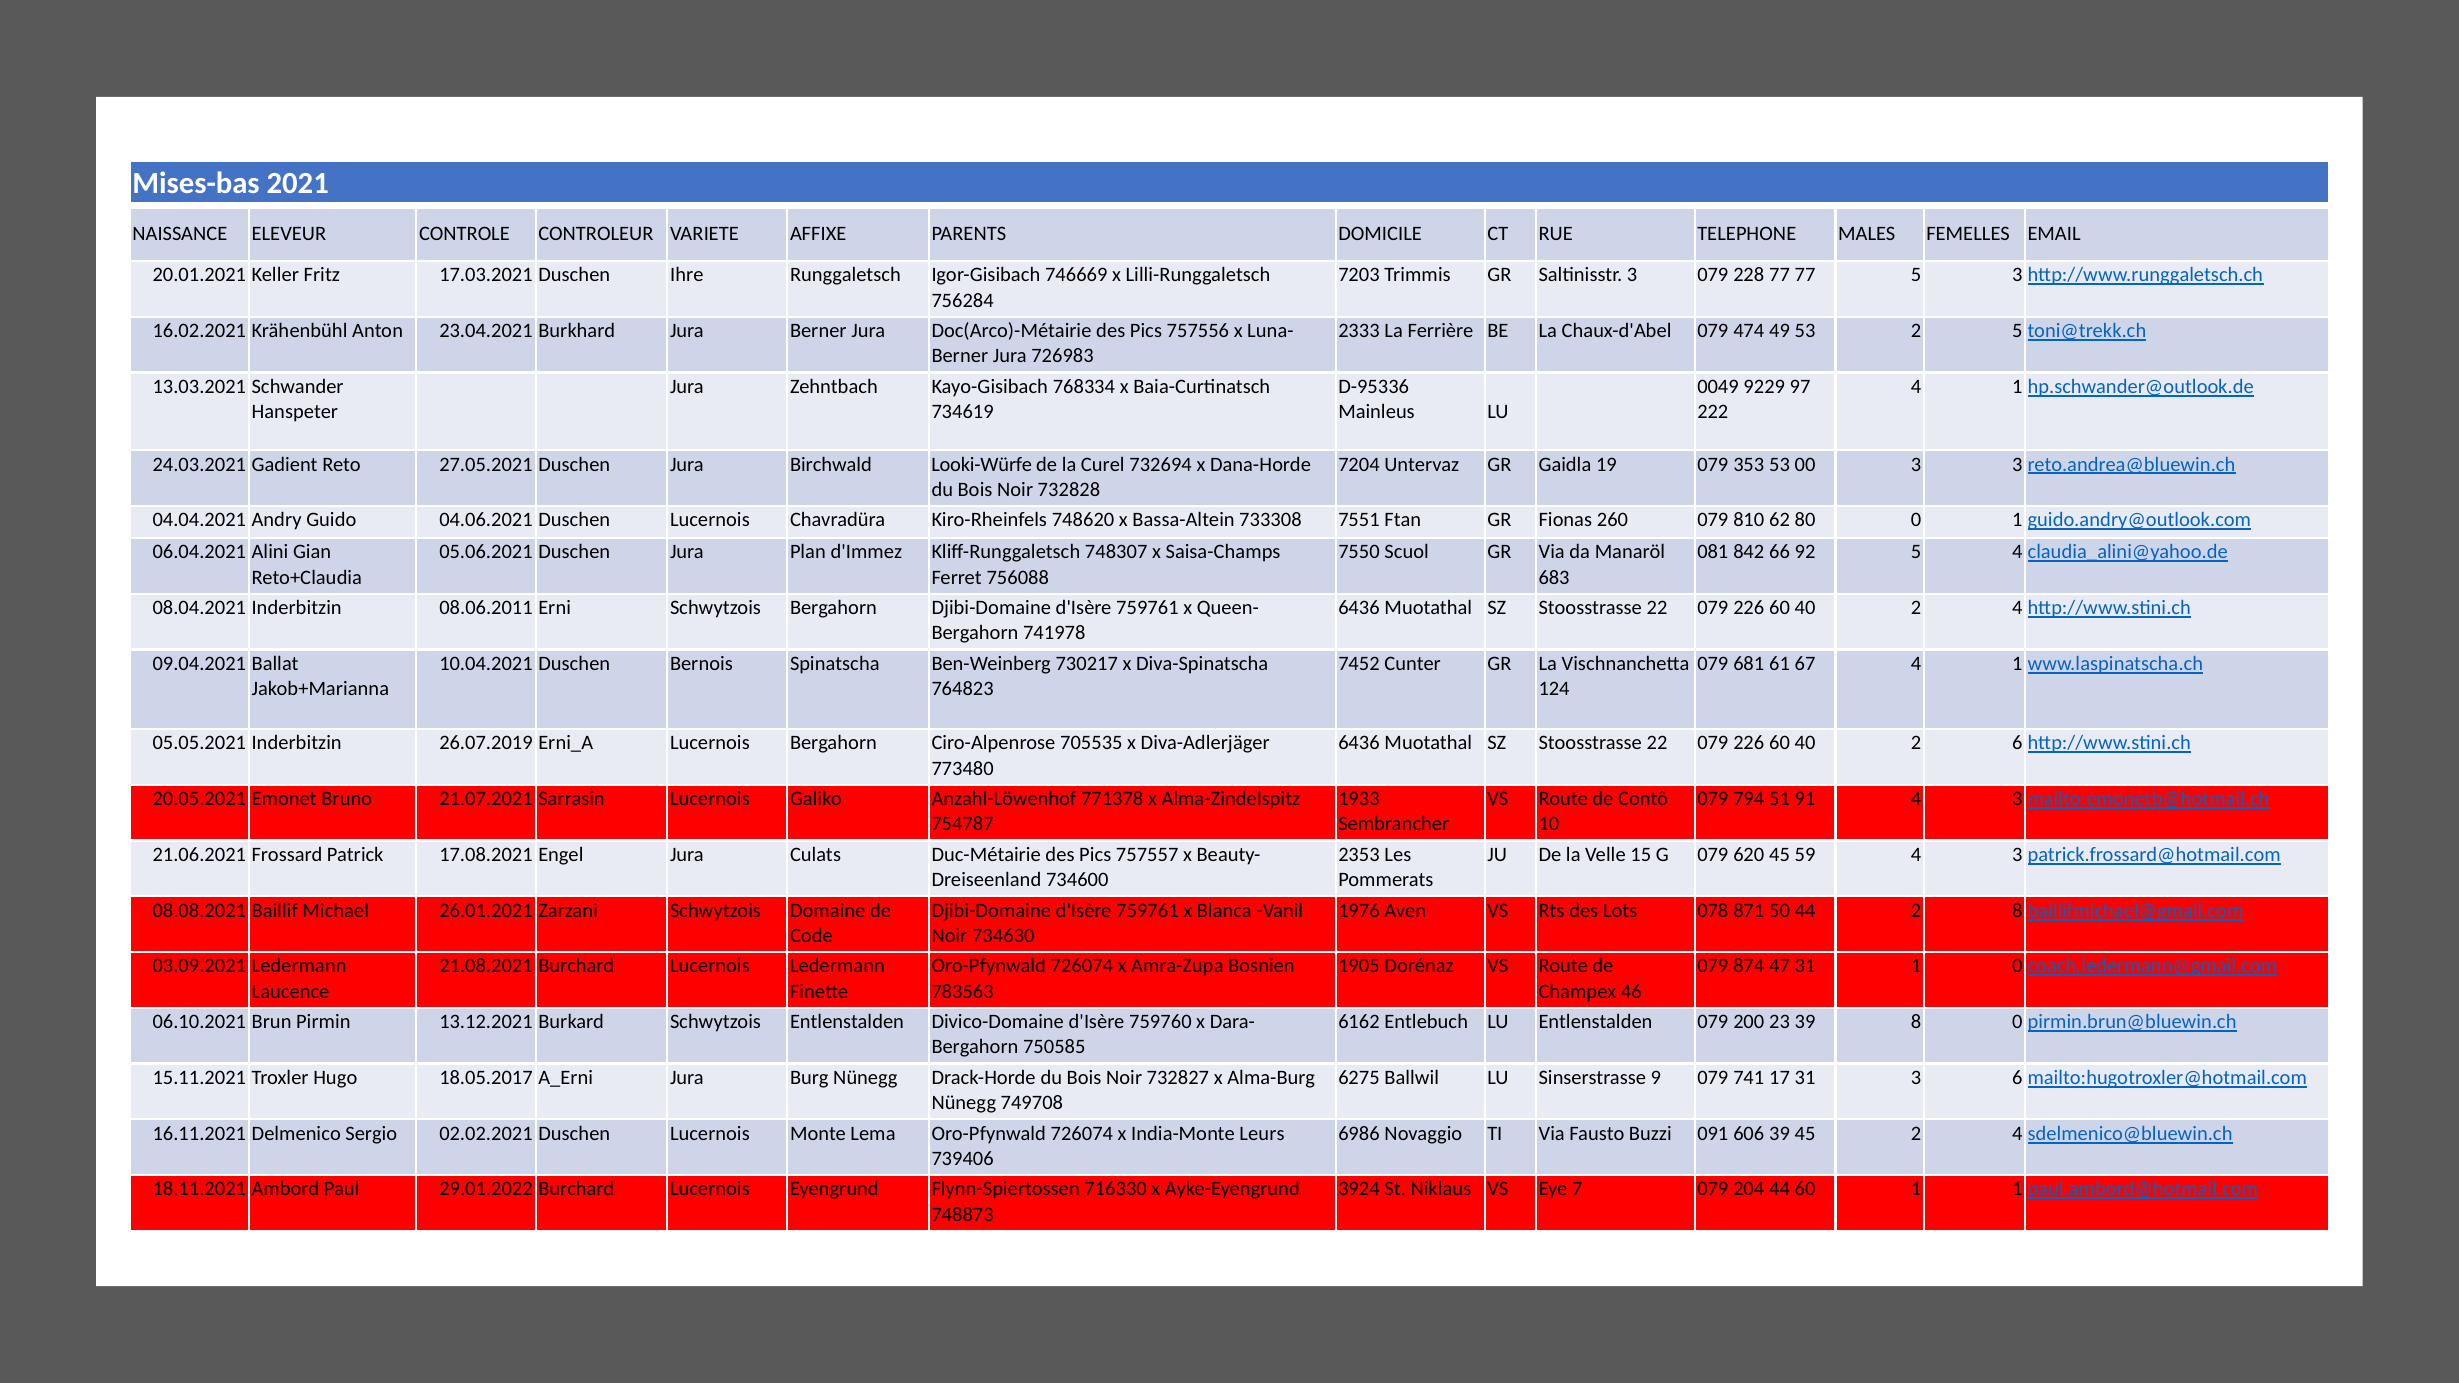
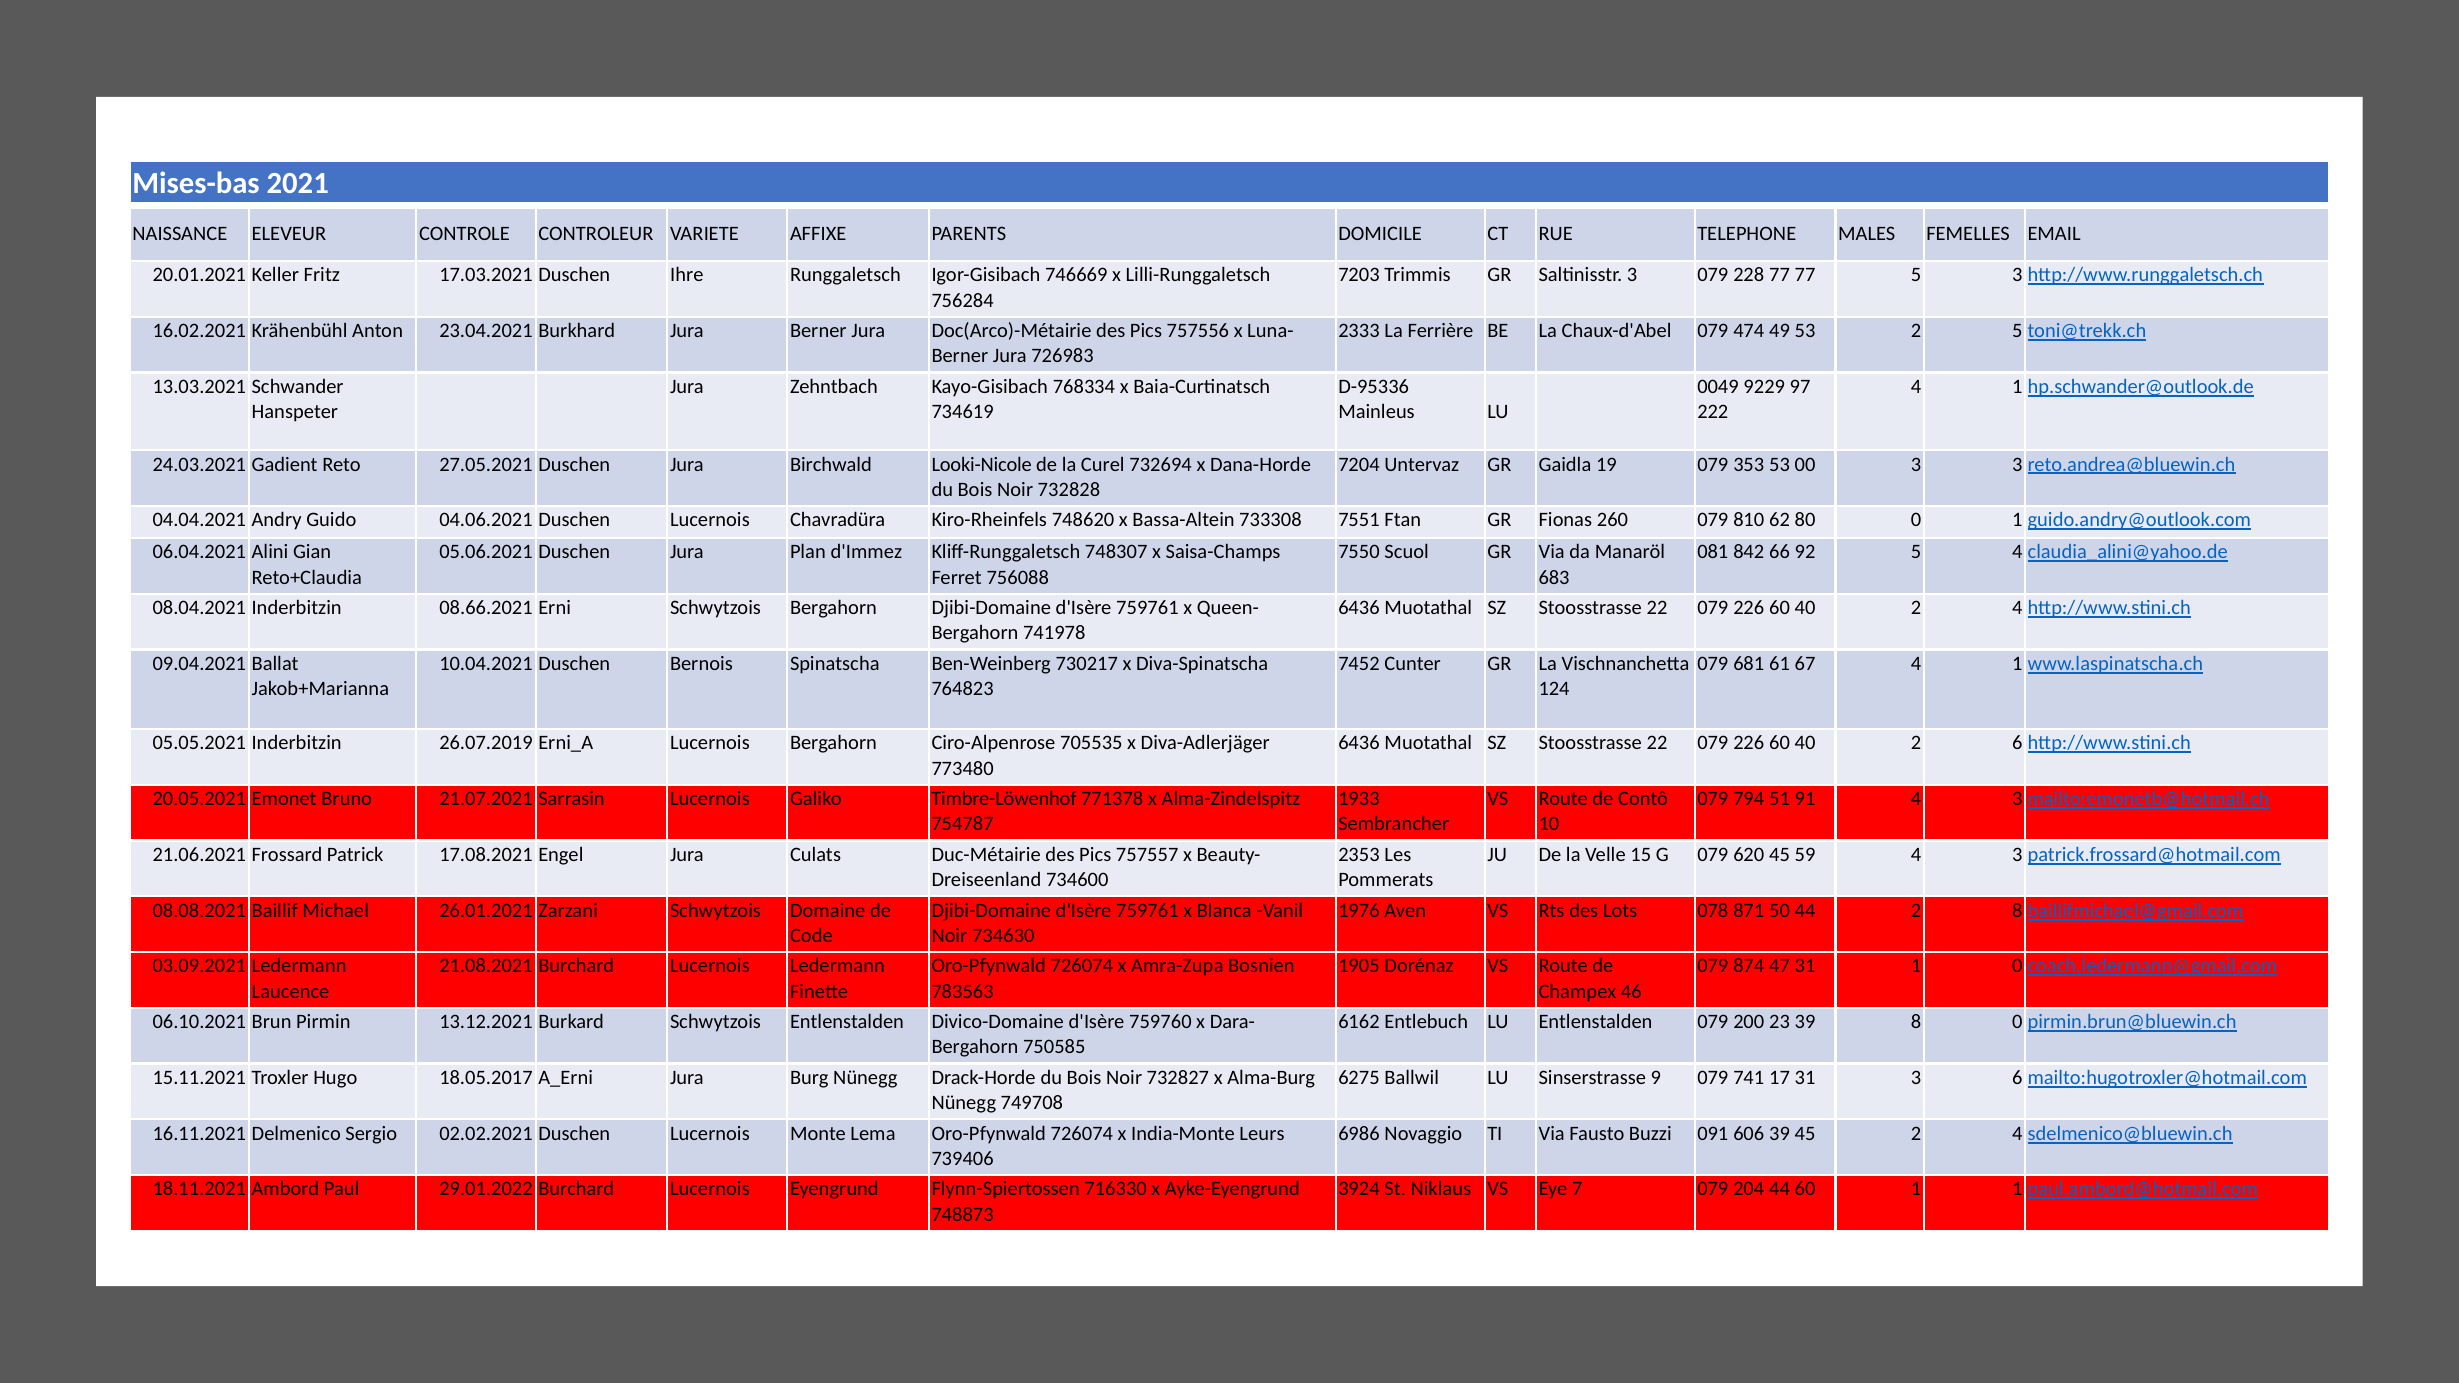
Looki-Würfe: Looki-Würfe -> Looki-Nicole
08.06.2011: 08.06.2011 -> 08.66.2021
Anzahl-Löwenhof: Anzahl-Löwenhof -> Timbre-Löwenhof
